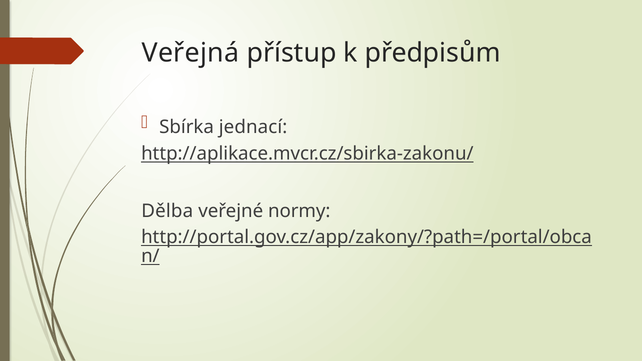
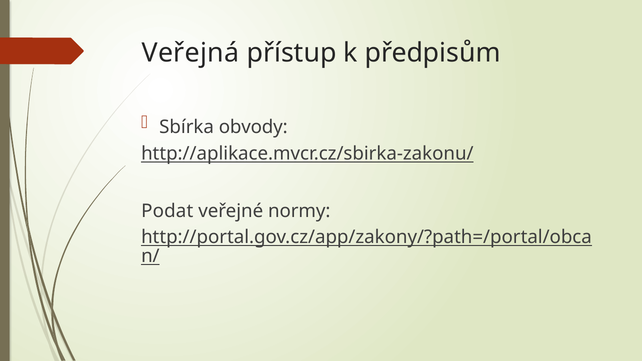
jednací: jednací -> obvody
Dělba: Dělba -> Podat
